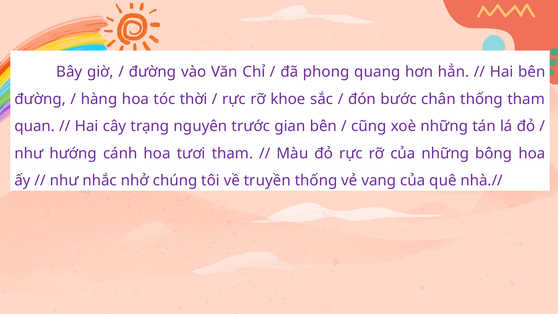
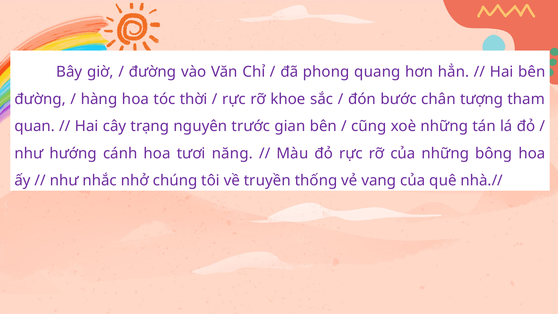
chân thống: thống -> tượng
tươi tham: tham -> năng
